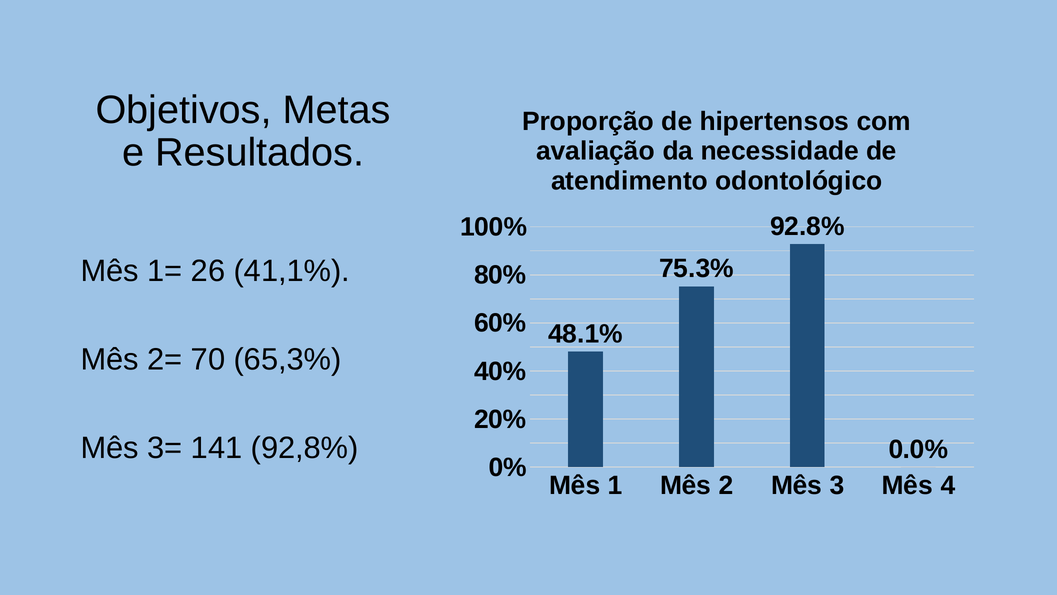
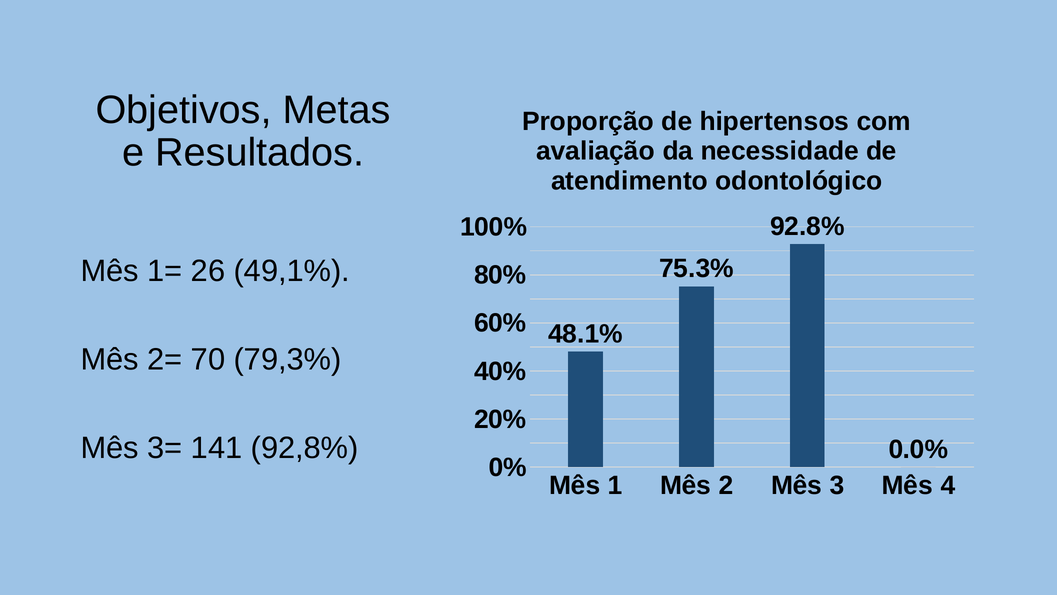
41,1%: 41,1% -> 49,1%
65,3%: 65,3% -> 79,3%
